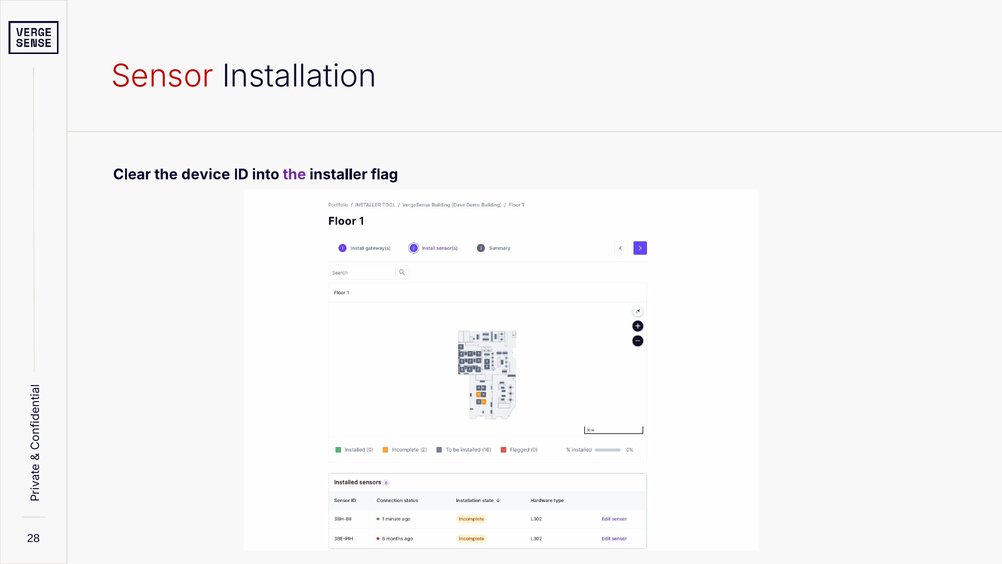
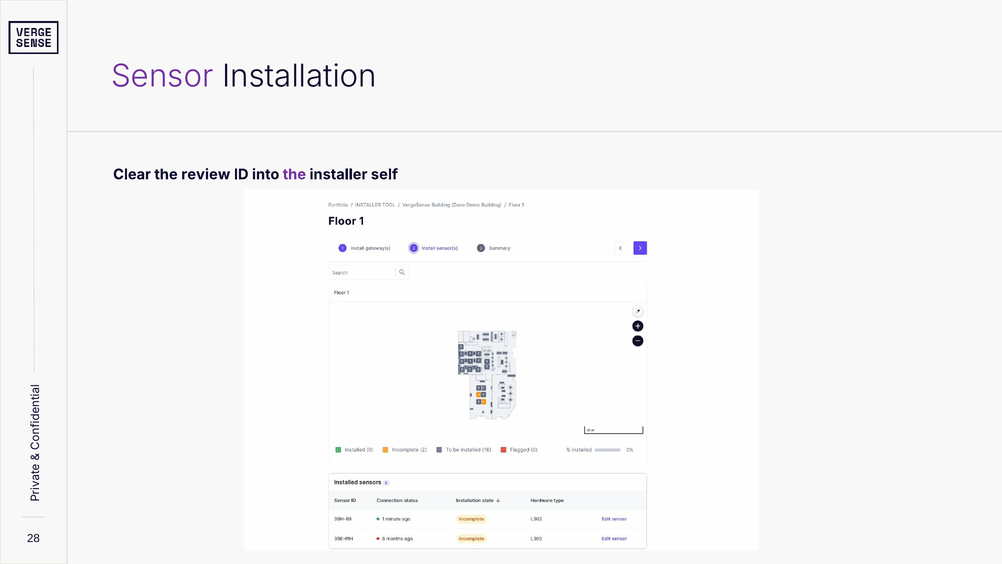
Sensor colour: red -> purple
device: device -> review
flag: flag -> self
